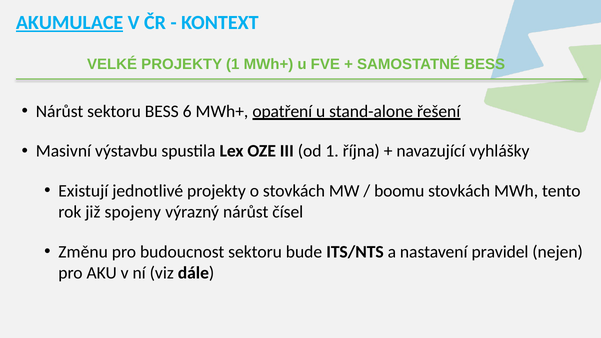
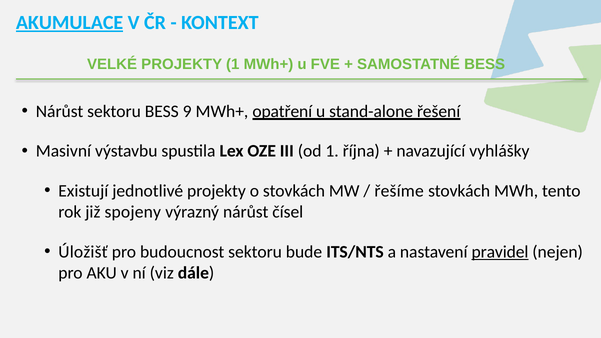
6: 6 -> 9
boomu: boomu -> řešíme
Změnu: Změnu -> Úložišť
pravidel underline: none -> present
